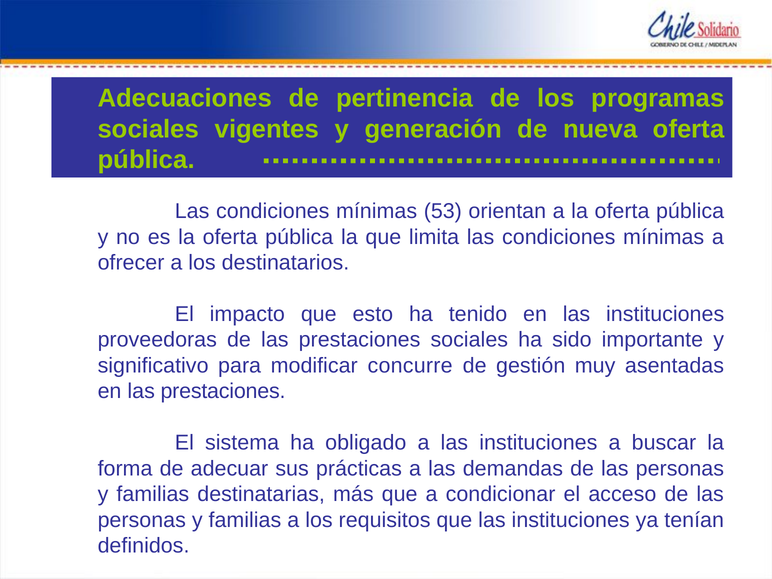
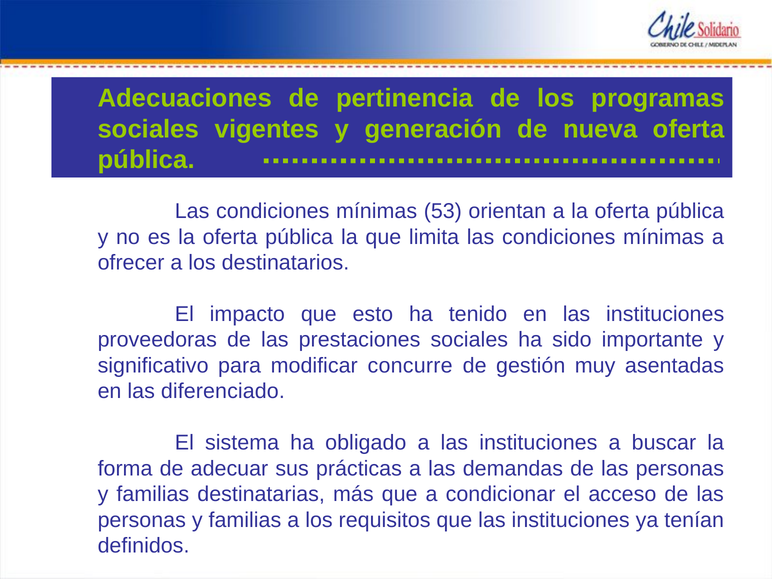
en las prestaciones: prestaciones -> diferenciado
